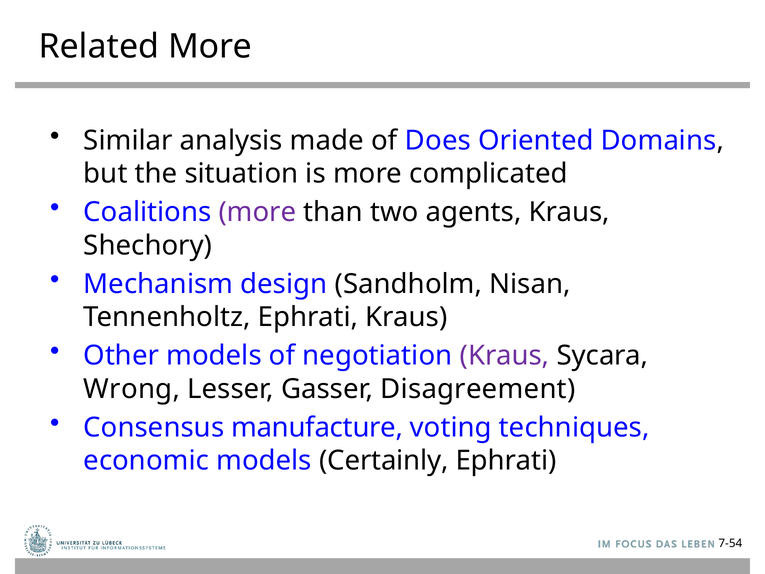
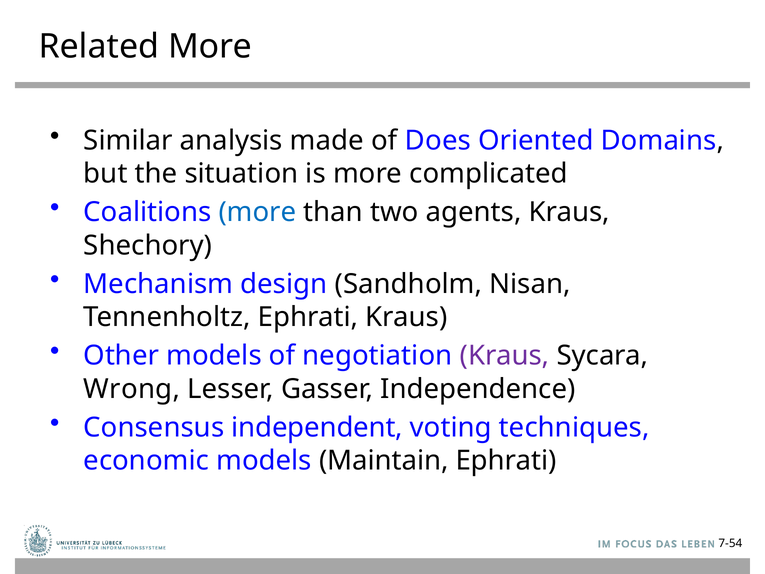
more at (257, 212) colour: purple -> blue
Disagreement: Disagreement -> Independence
manufacture: manufacture -> independent
Certainly: Certainly -> Maintain
